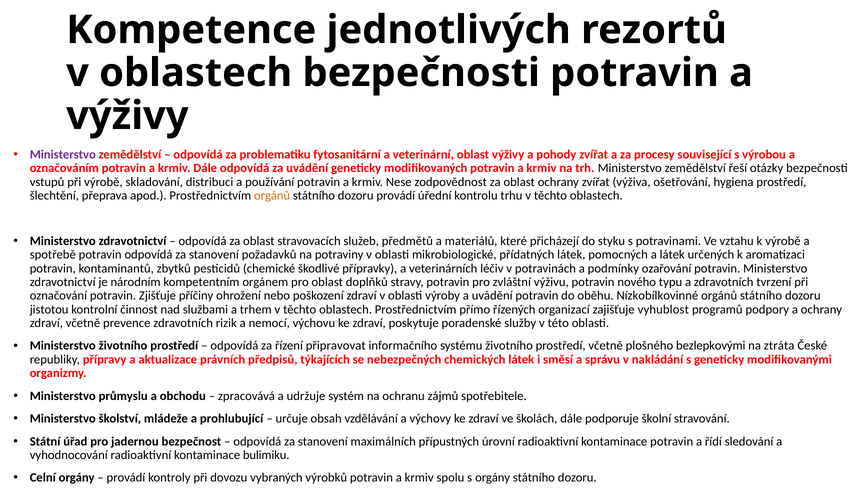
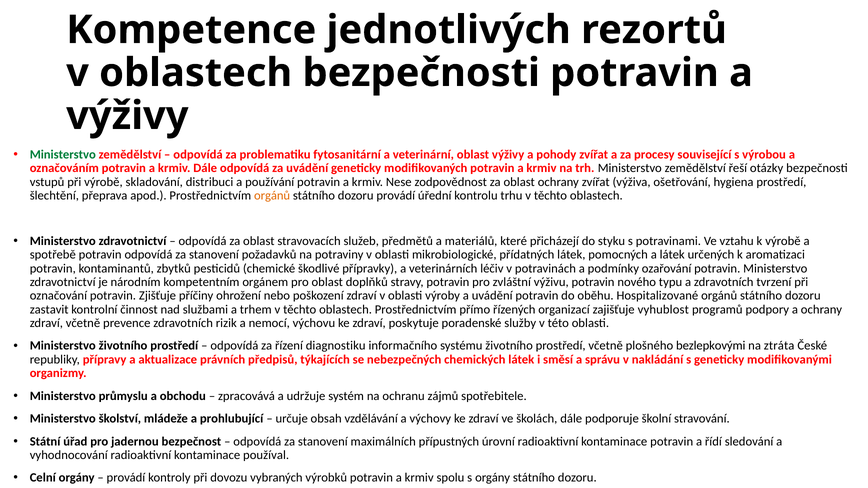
Ministerstvo at (63, 155) colour: purple -> green
Nízkobílkovinné: Nízkobílkovinné -> Hospitalizované
jistotou: jistotou -> zastavit
připravovat: připravovat -> diagnostiku
bulimiku: bulimiku -> používal
